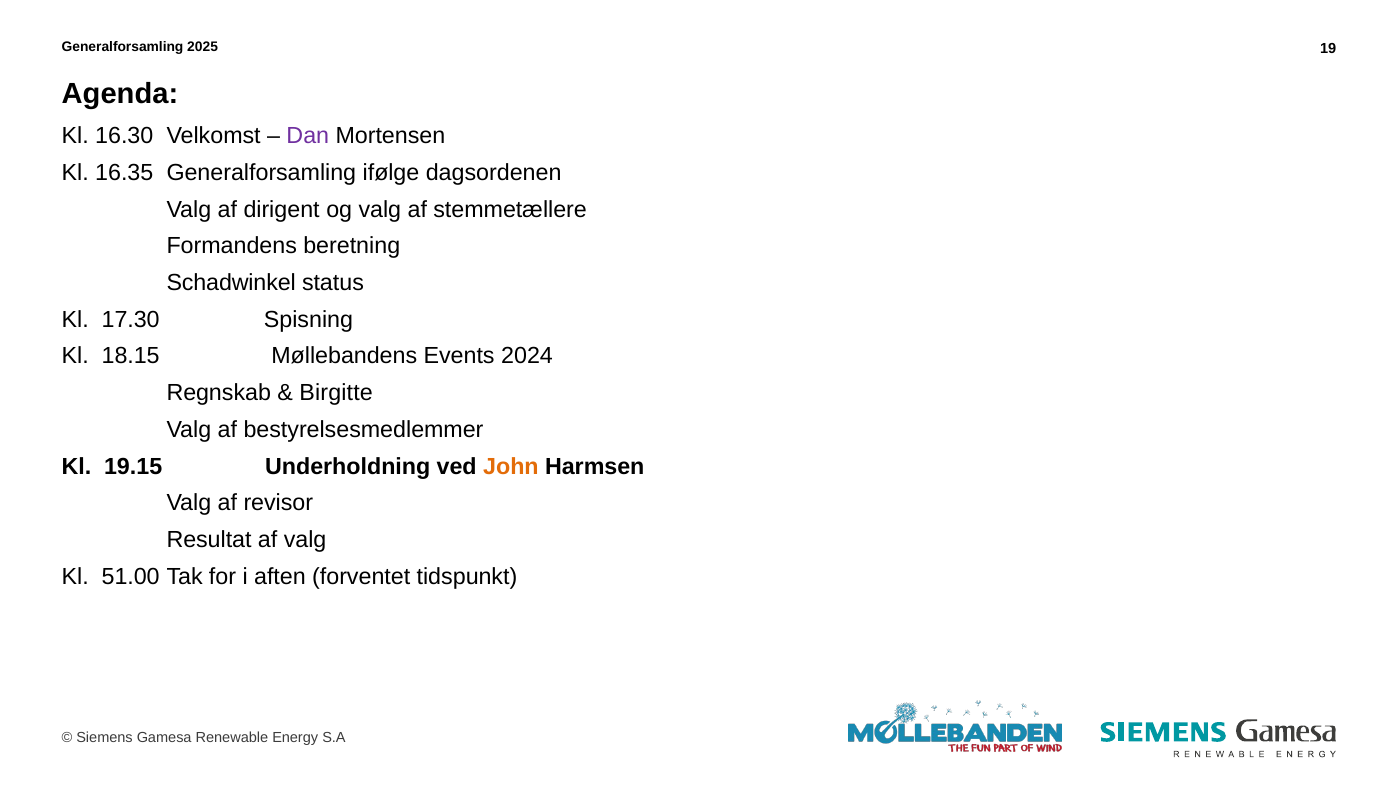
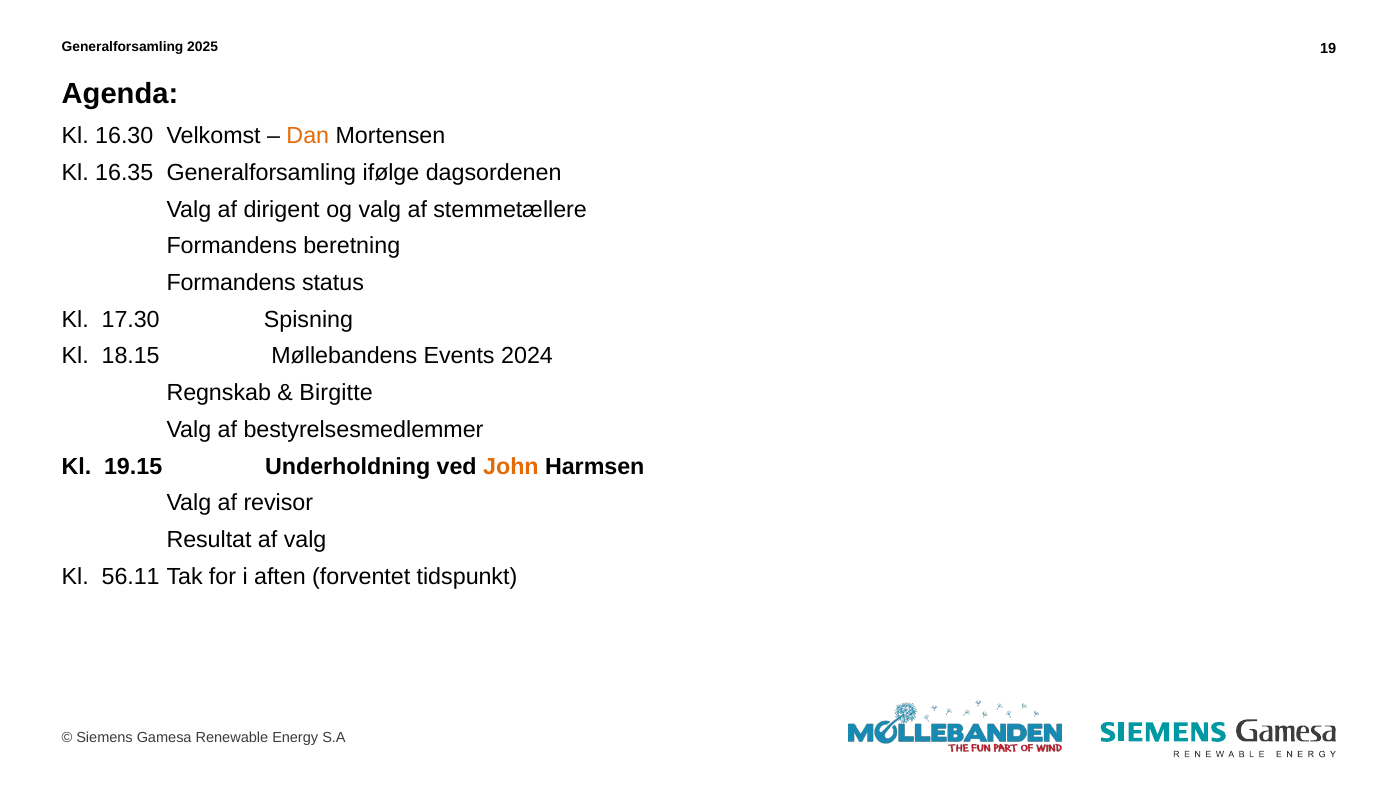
Dan colour: purple -> orange
Schadwinkel at (231, 283): Schadwinkel -> Formandens
51.00: 51.00 -> 56.11
